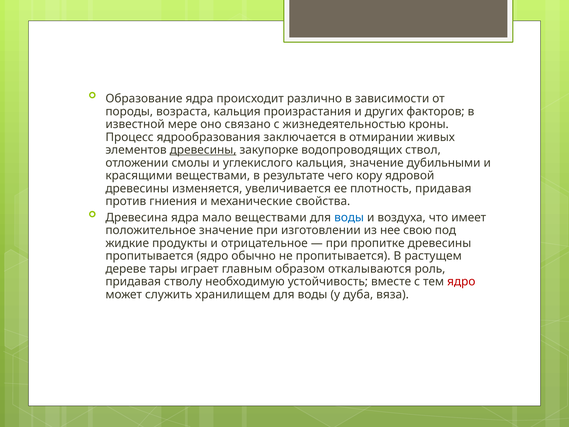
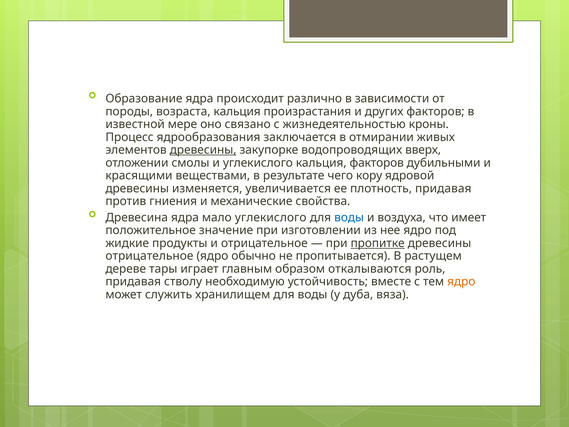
ствол: ствол -> вверх
кальция значение: значение -> факторов
мало веществами: веществами -> углекислого
нее свою: свою -> ядро
пропитке underline: none -> present
пропитывается at (149, 256): пропитывается -> отрицательное
ядро at (461, 281) colour: red -> orange
